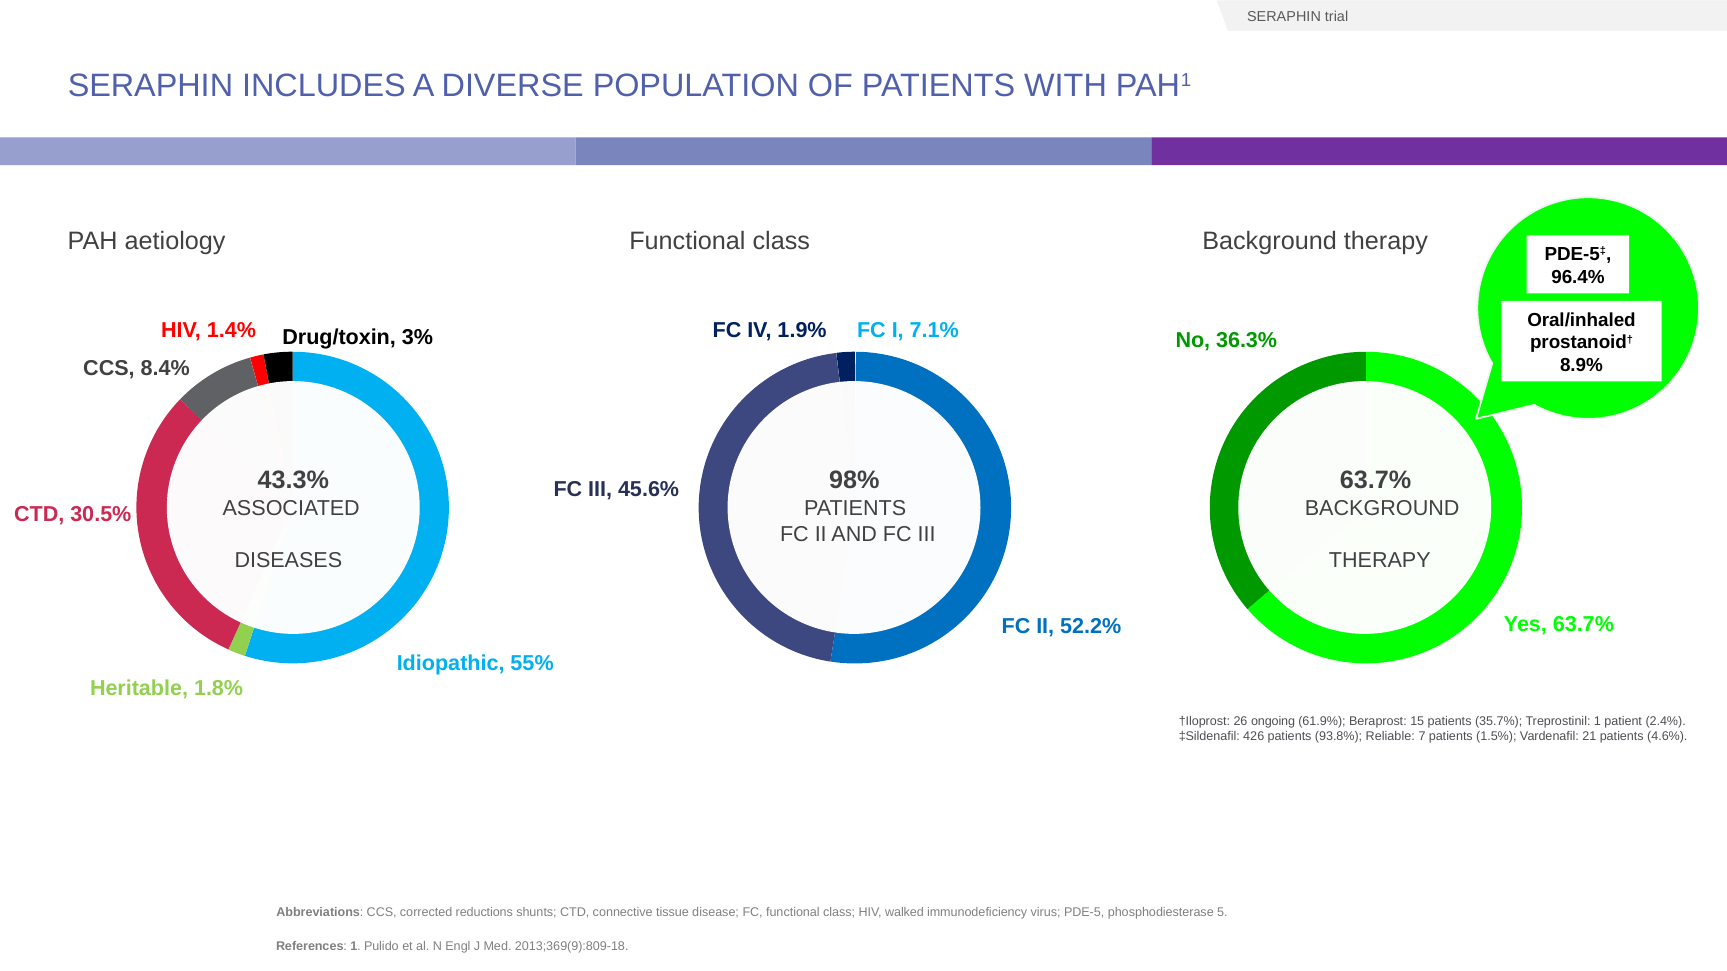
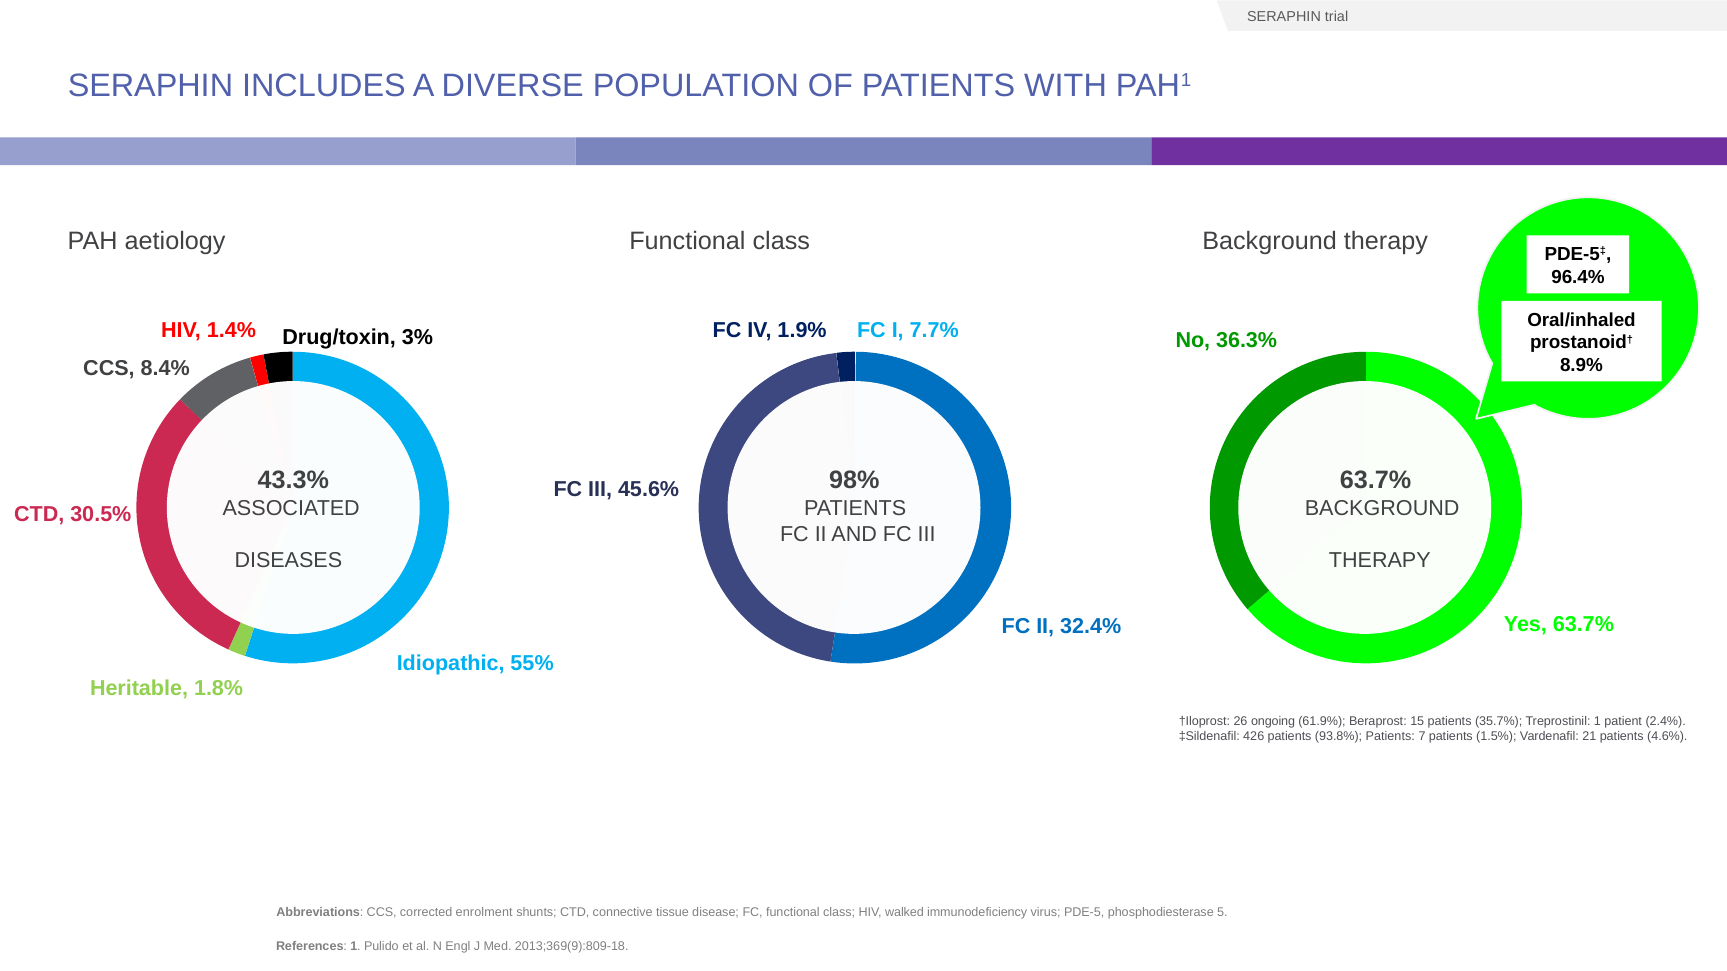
7.1%: 7.1% -> 7.7%
52.2%: 52.2% -> 32.4%
93.8% Reliable: Reliable -> Patients
reductions: reductions -> enrolment
